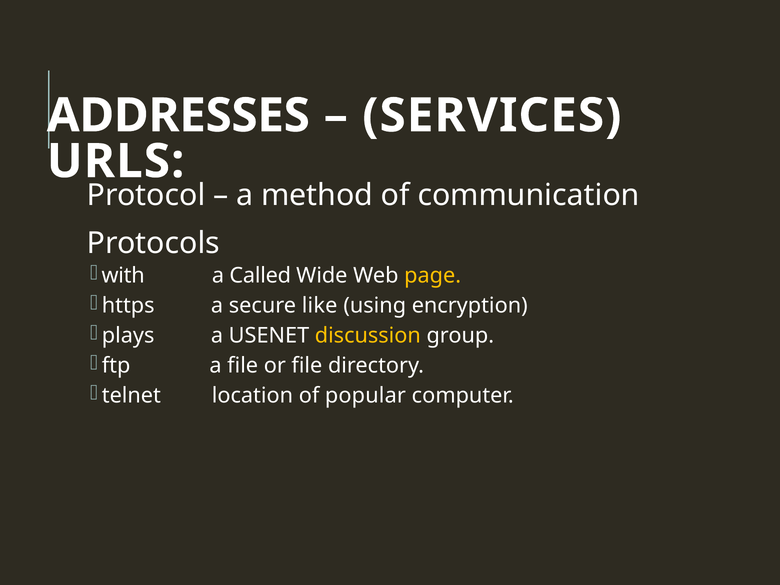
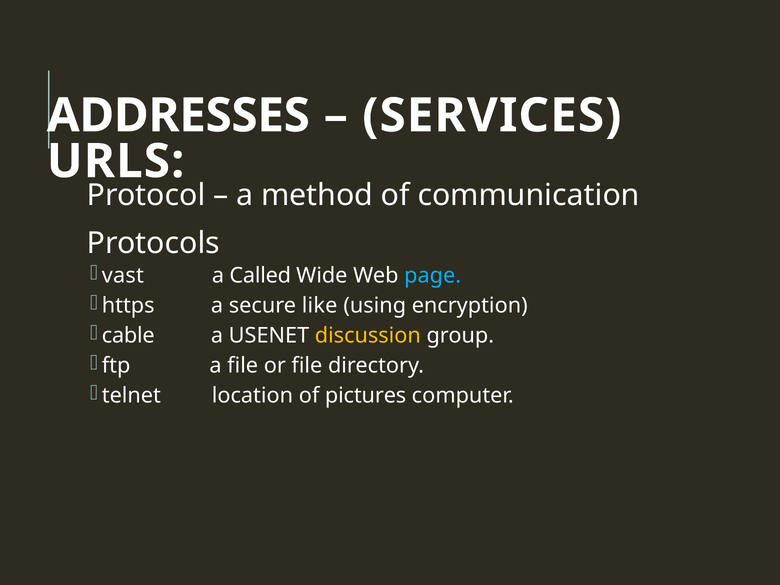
with: with -> vast
page colour: yellow -> light blue
plays: plays -> cable
popular: popular -> pictures
